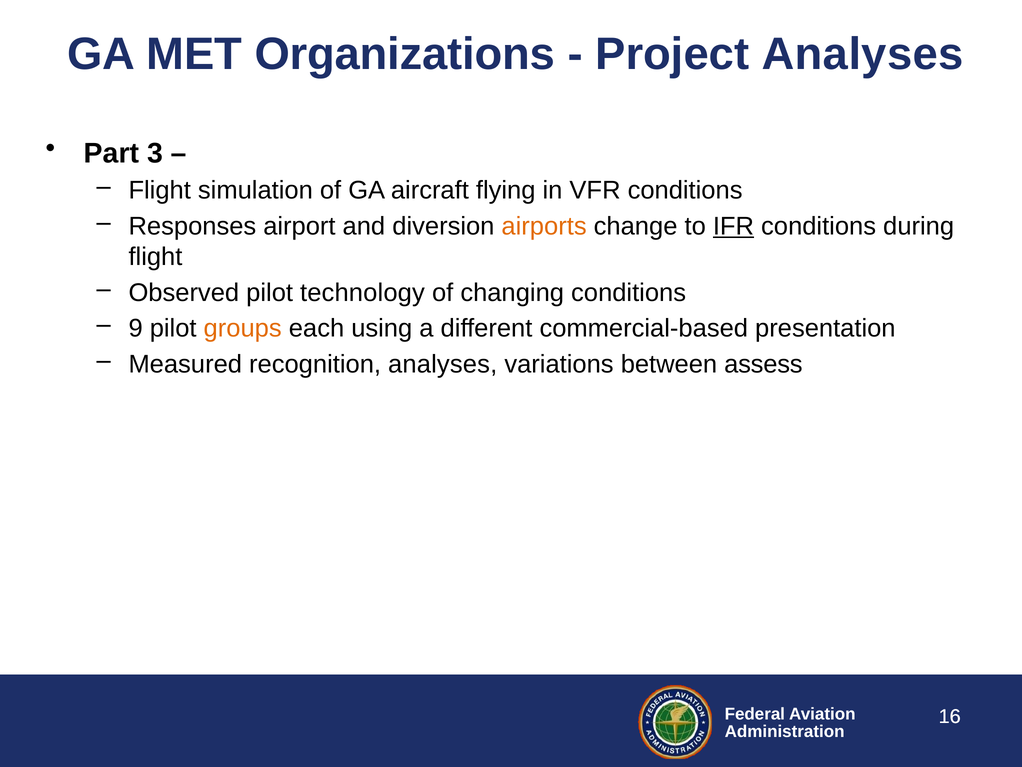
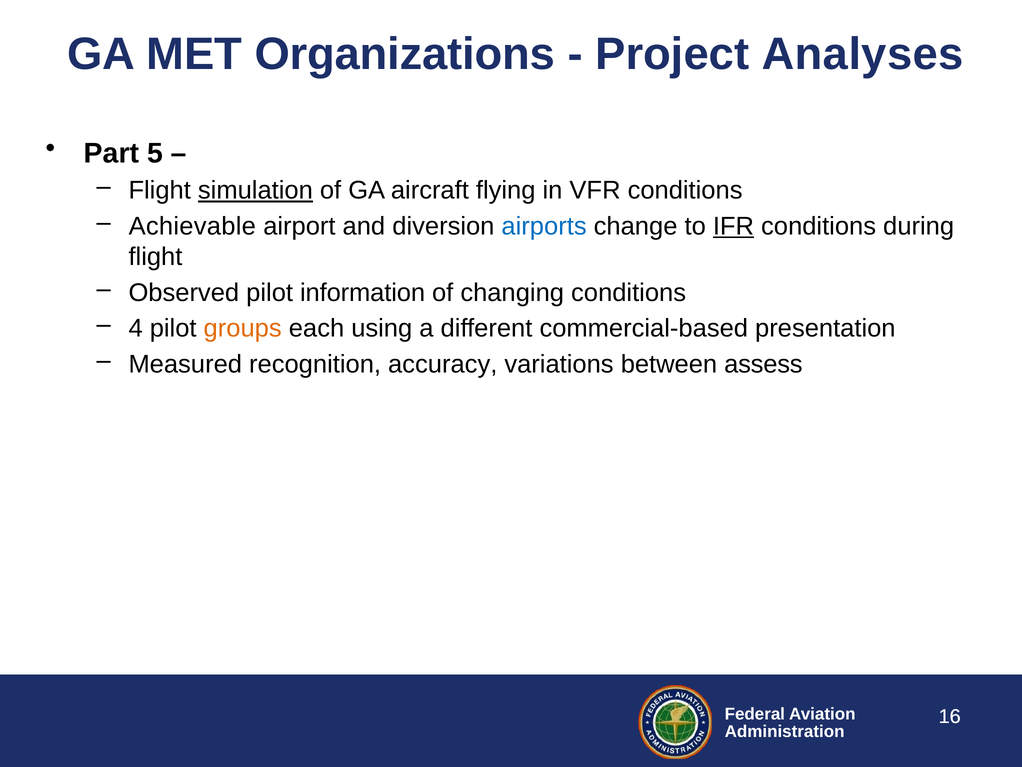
3: 3 -> 5
simulation underline: none -> present
Responses: Responses -> Achievable
airports colour: orange -> blue
technology: technology -> information
9: 9 -> 4
recognition analyses: analyses -> accuracy
